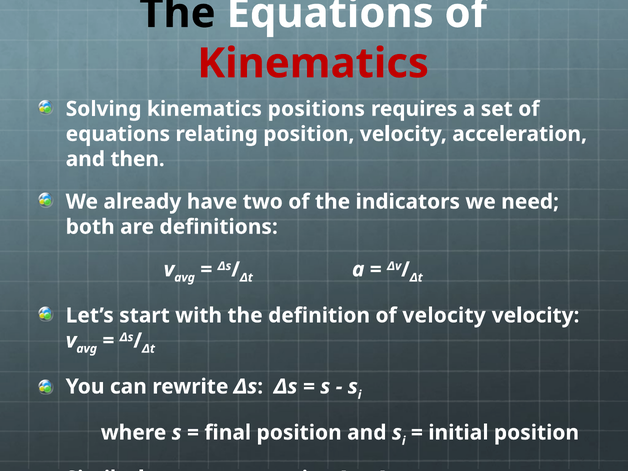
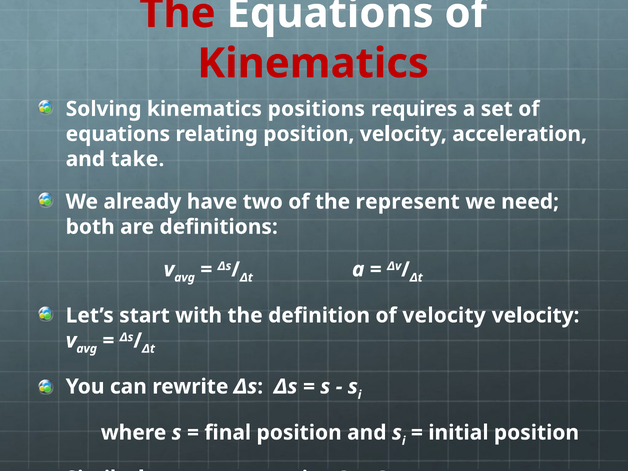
The at (177, 13) colour: black -> red
then: then -> take
indicators: indicators -> represent
